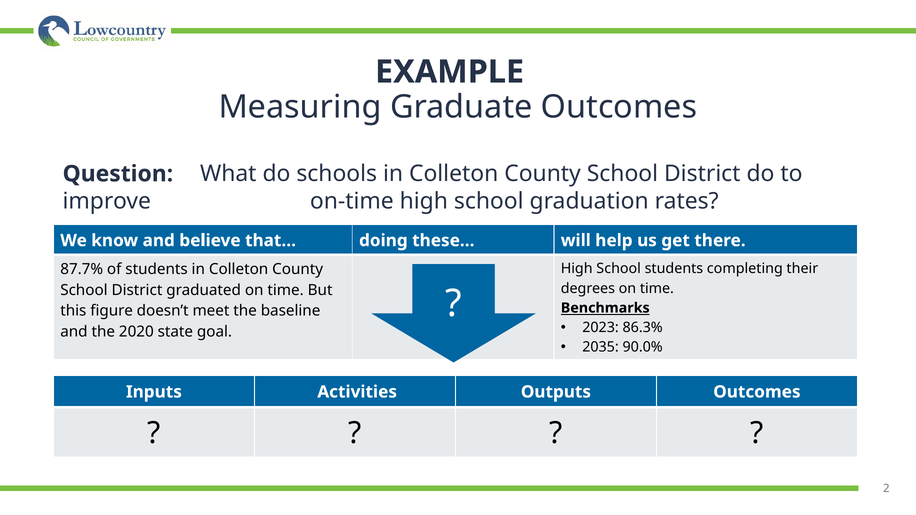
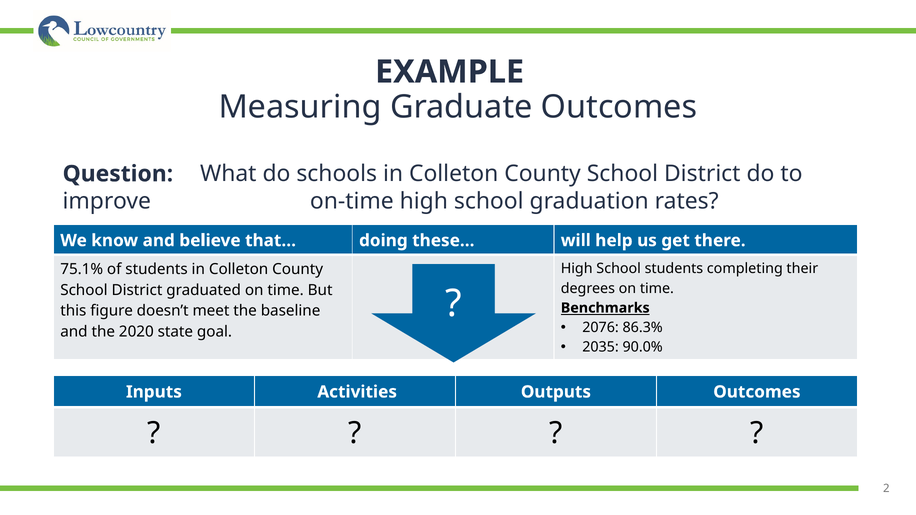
87.7%: 87.7% -> 75.1%
2023: 2023 -> 2076
